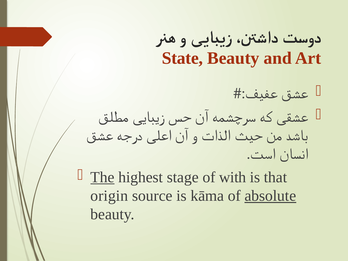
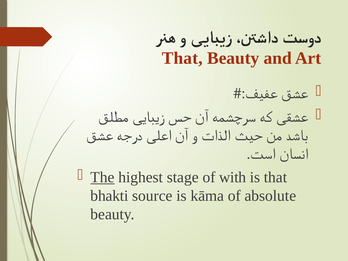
State at (182, 58): State -> That
origin: origin -> bhakti
absolute underline: present -> none
